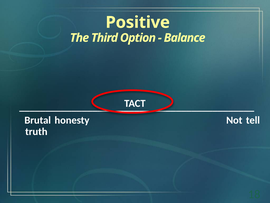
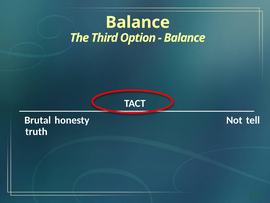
Positive at (138, 22): Positive -> Balance
